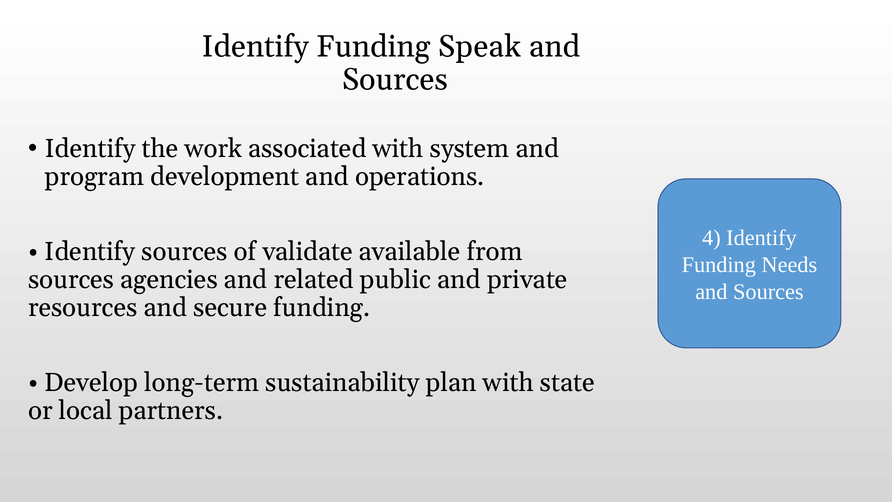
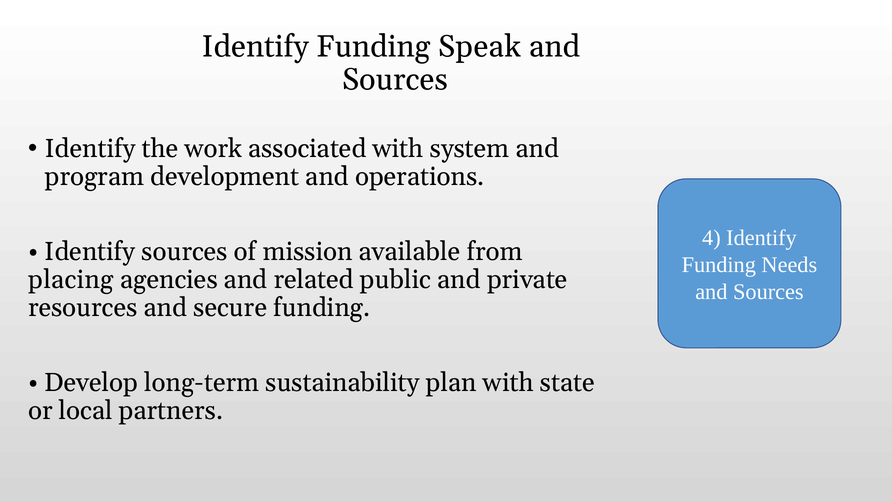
validate: validate -> mission
sources at (71, 280): sources -> placing
